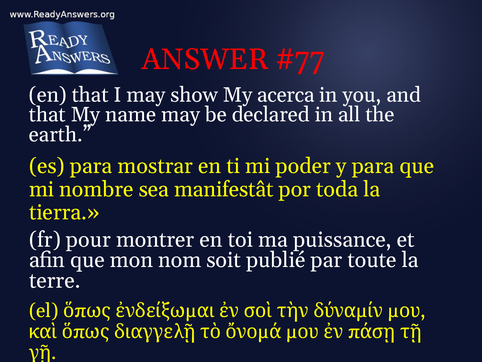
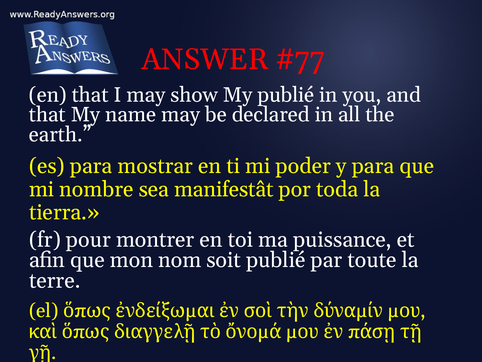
My acerca: acerca -> publié
